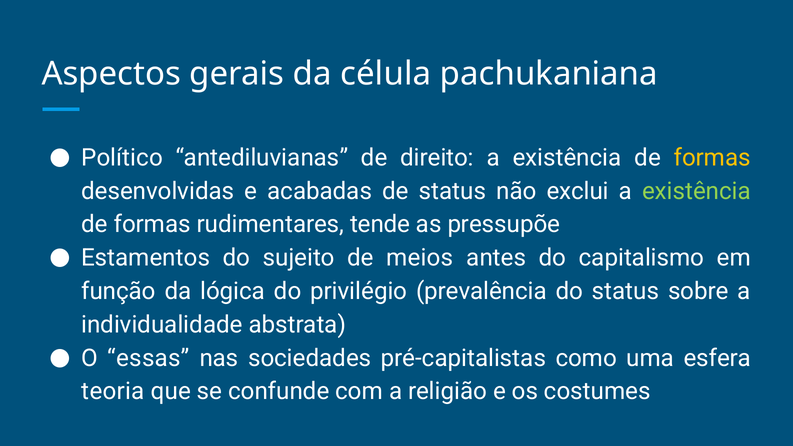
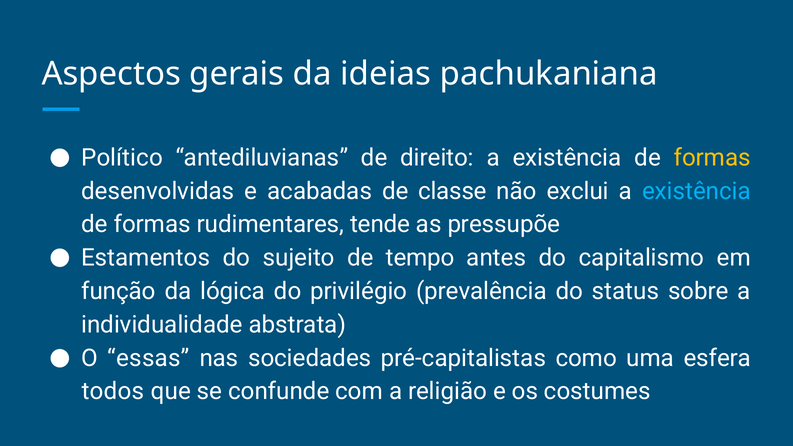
célula: célula -> ideias
de status: status -> classe
existência at (696, 191) colour: light green -> light blue
meios: meios -> tempo
teoria: teoria -> todos
